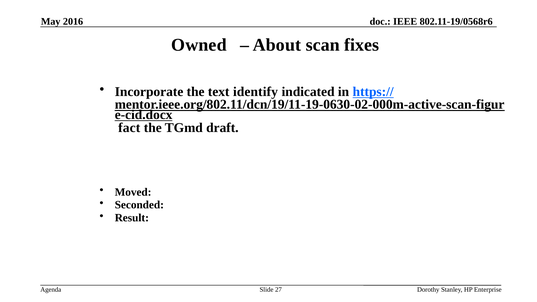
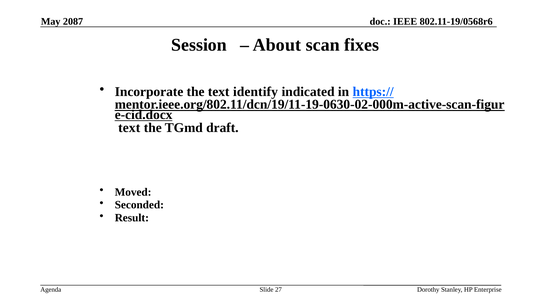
2016: 2016 -> 2087
Owned: Owned -> Session
fact at (129, 128): fact -> text
